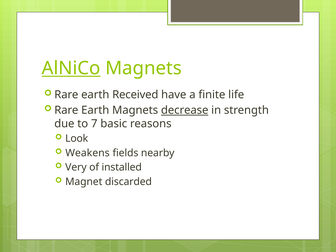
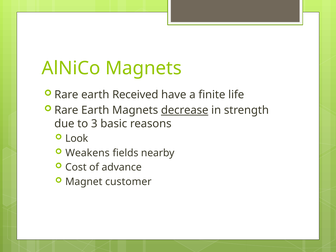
AlNiCo underline: present -> none
7: 7 -> 3
Very: Very -> Cost
installed: installed -> advance
discarded: discarded -> customer
